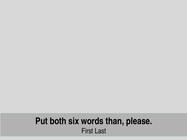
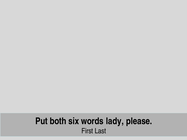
than: than -> lady
